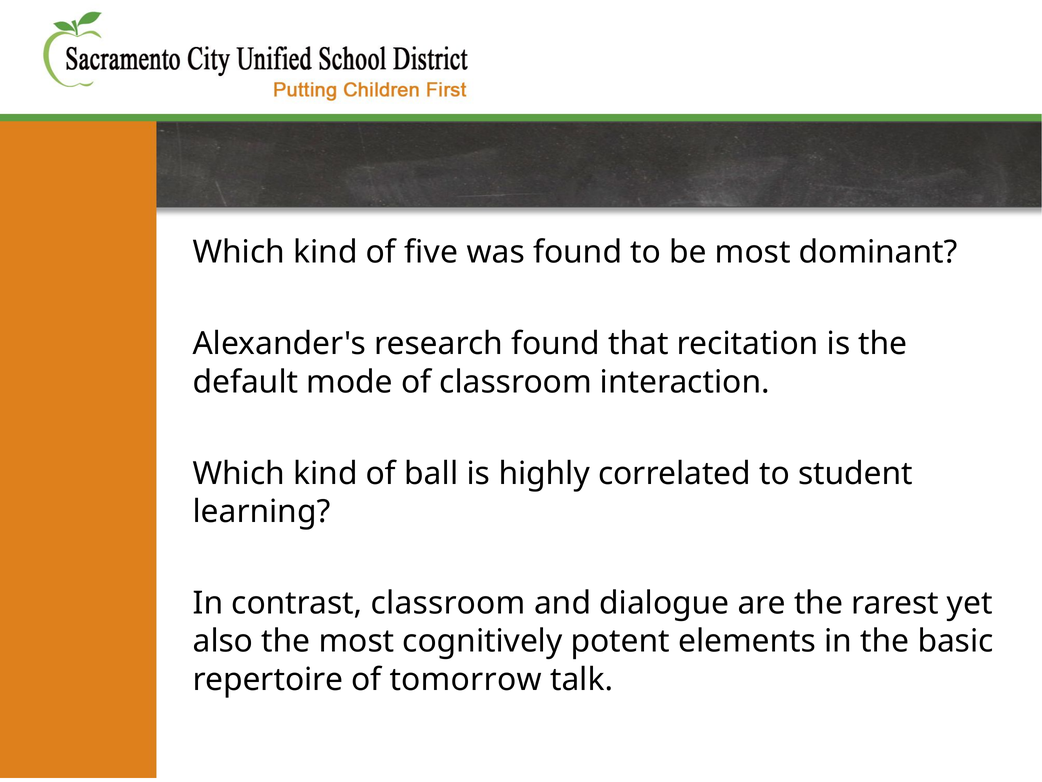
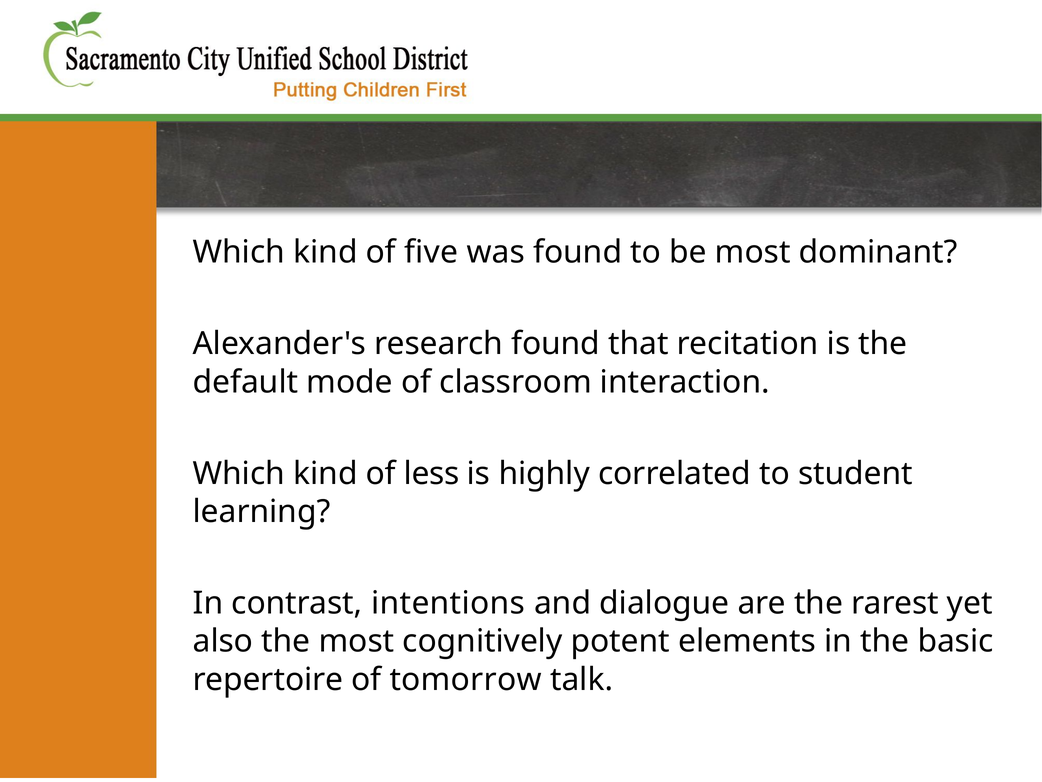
ball: ball -> less
contrast classroom: classroom -> intentions
